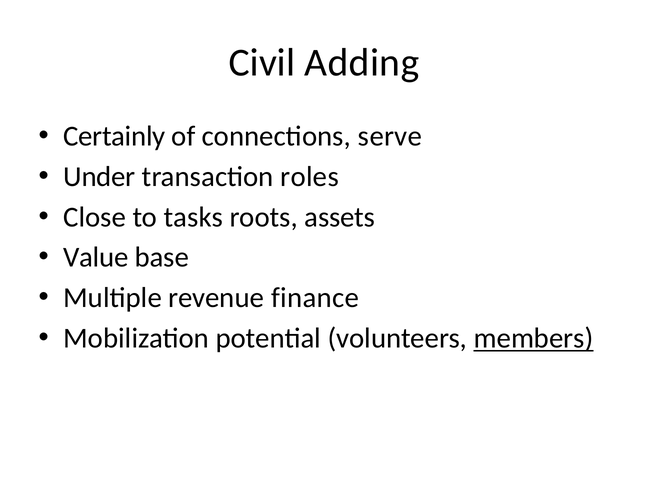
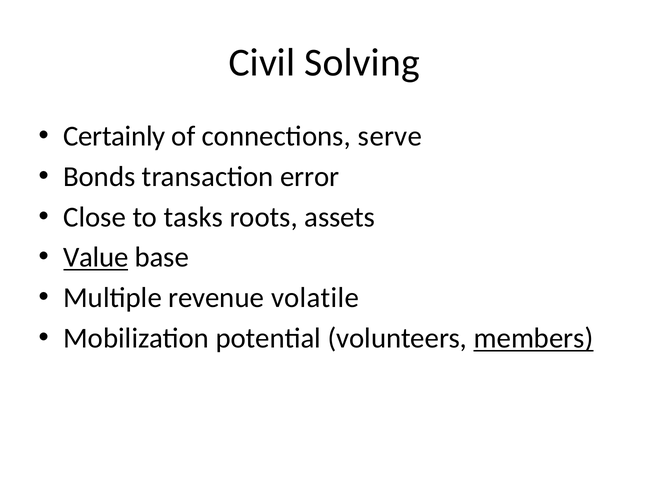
Adding: Adding -> Solving
Under: Under -> Bonds
roles: roles -> error
Value underline: none -> present
finance: finance -> volatile
